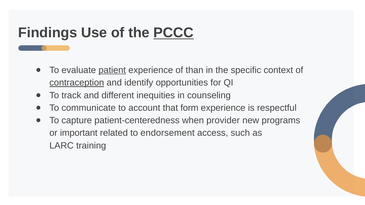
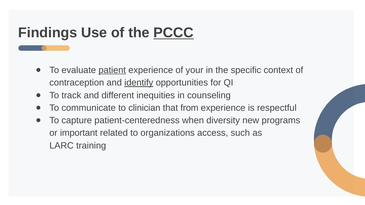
than: than -> your
contraception underline: present -> none
identify underline: none -> present
account: account -> clinician
form: form -> from
provider: provider -> diversity
endorsement: endorsement -> organizations
